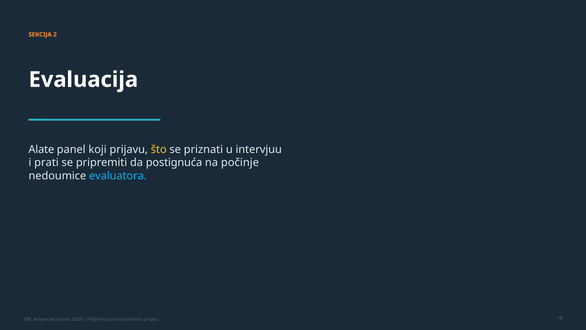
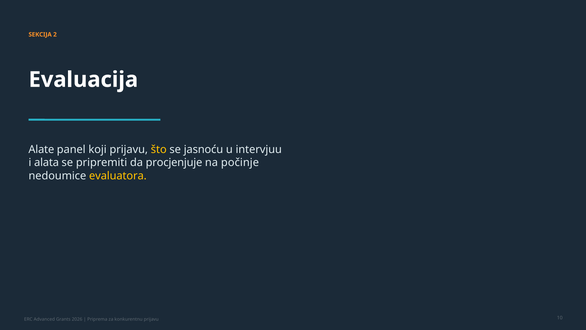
priznati: priznati -> jasnoću
prati: prati -> alata
postignuća: postignuća -> procjenjuje
evaluatora colour: light blue -> yellow
